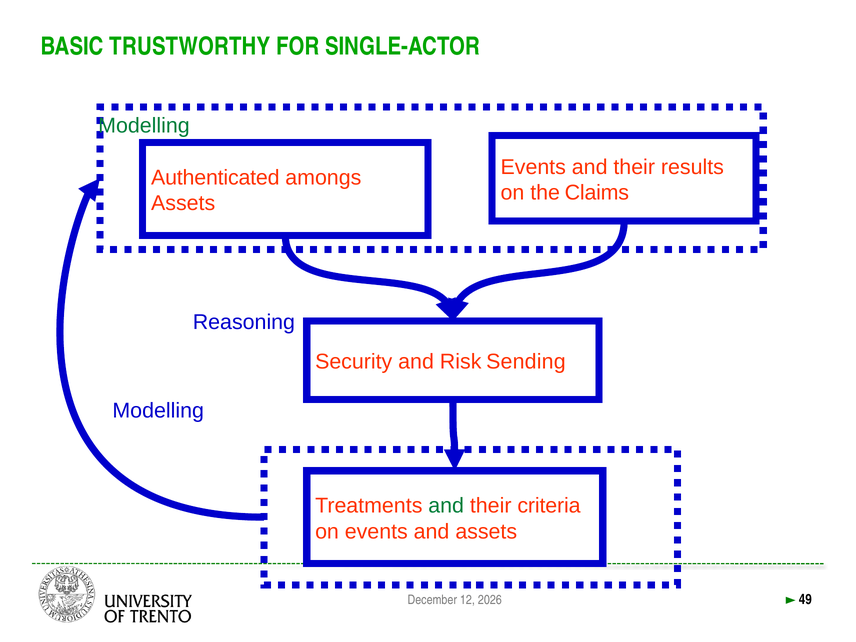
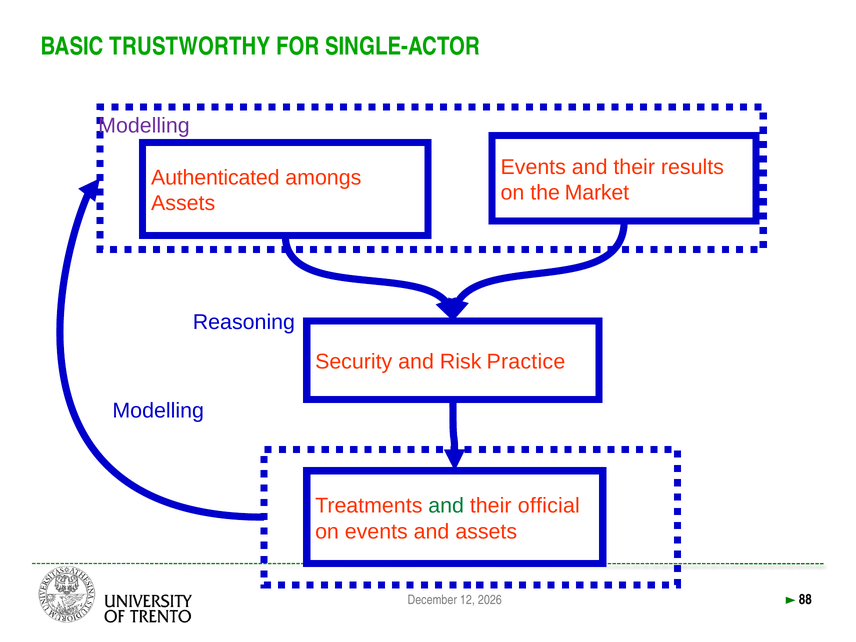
Modelling at (144, 126) colour: green -> purple
Claims: Claims -> Market
Sending: Sending -> Practice
criteria: criteria -> official
49: 49 -> 88
